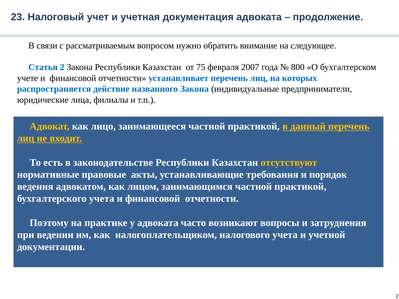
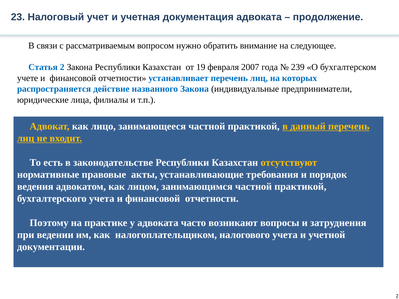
75: 75 -> 19
800: 800 -> 239
